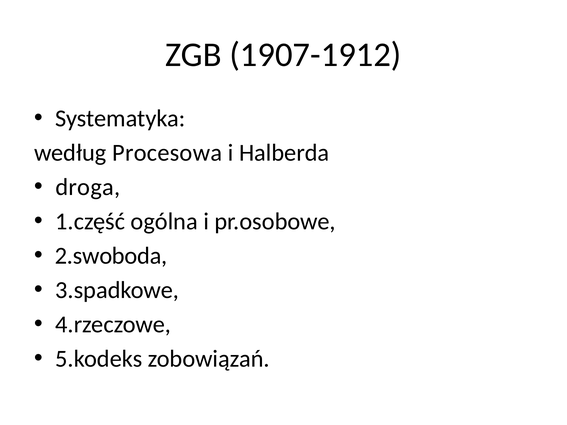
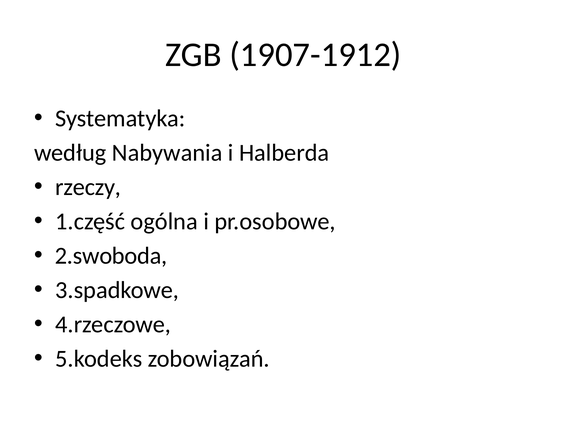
Procesowa: Procesowa -> Nabywania
droga: droga -> rzeczy
